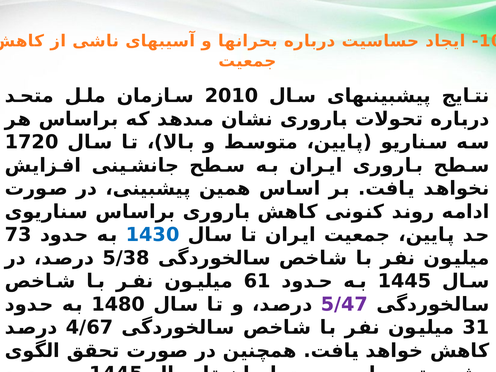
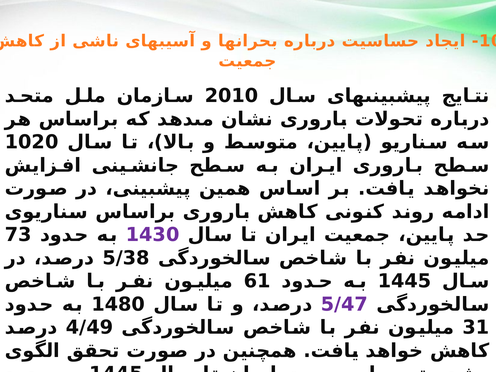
1720: 1720 -> 1020
1430 colour: blue -> purple
4/67: 4/67 -> 4/49
